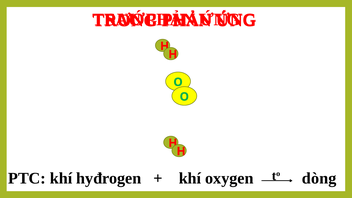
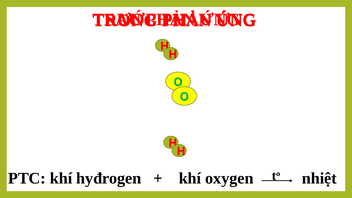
dòng: dòng -> nhiệt
